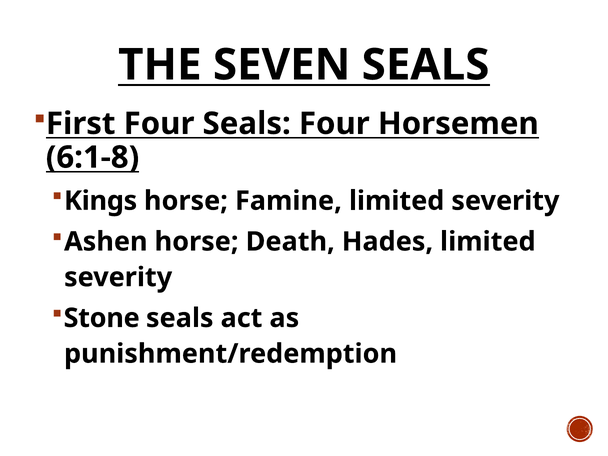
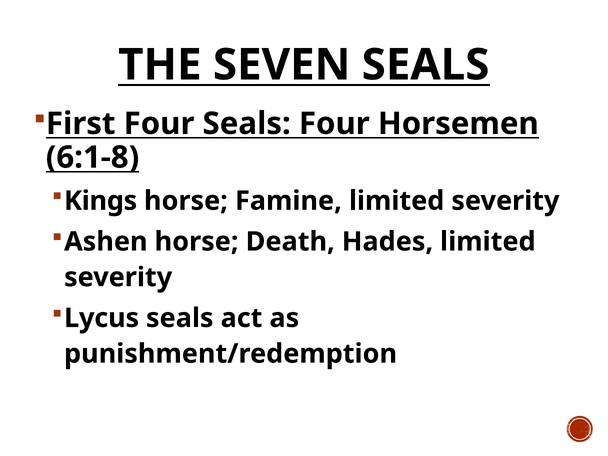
Stone: Stone -> Lycus
